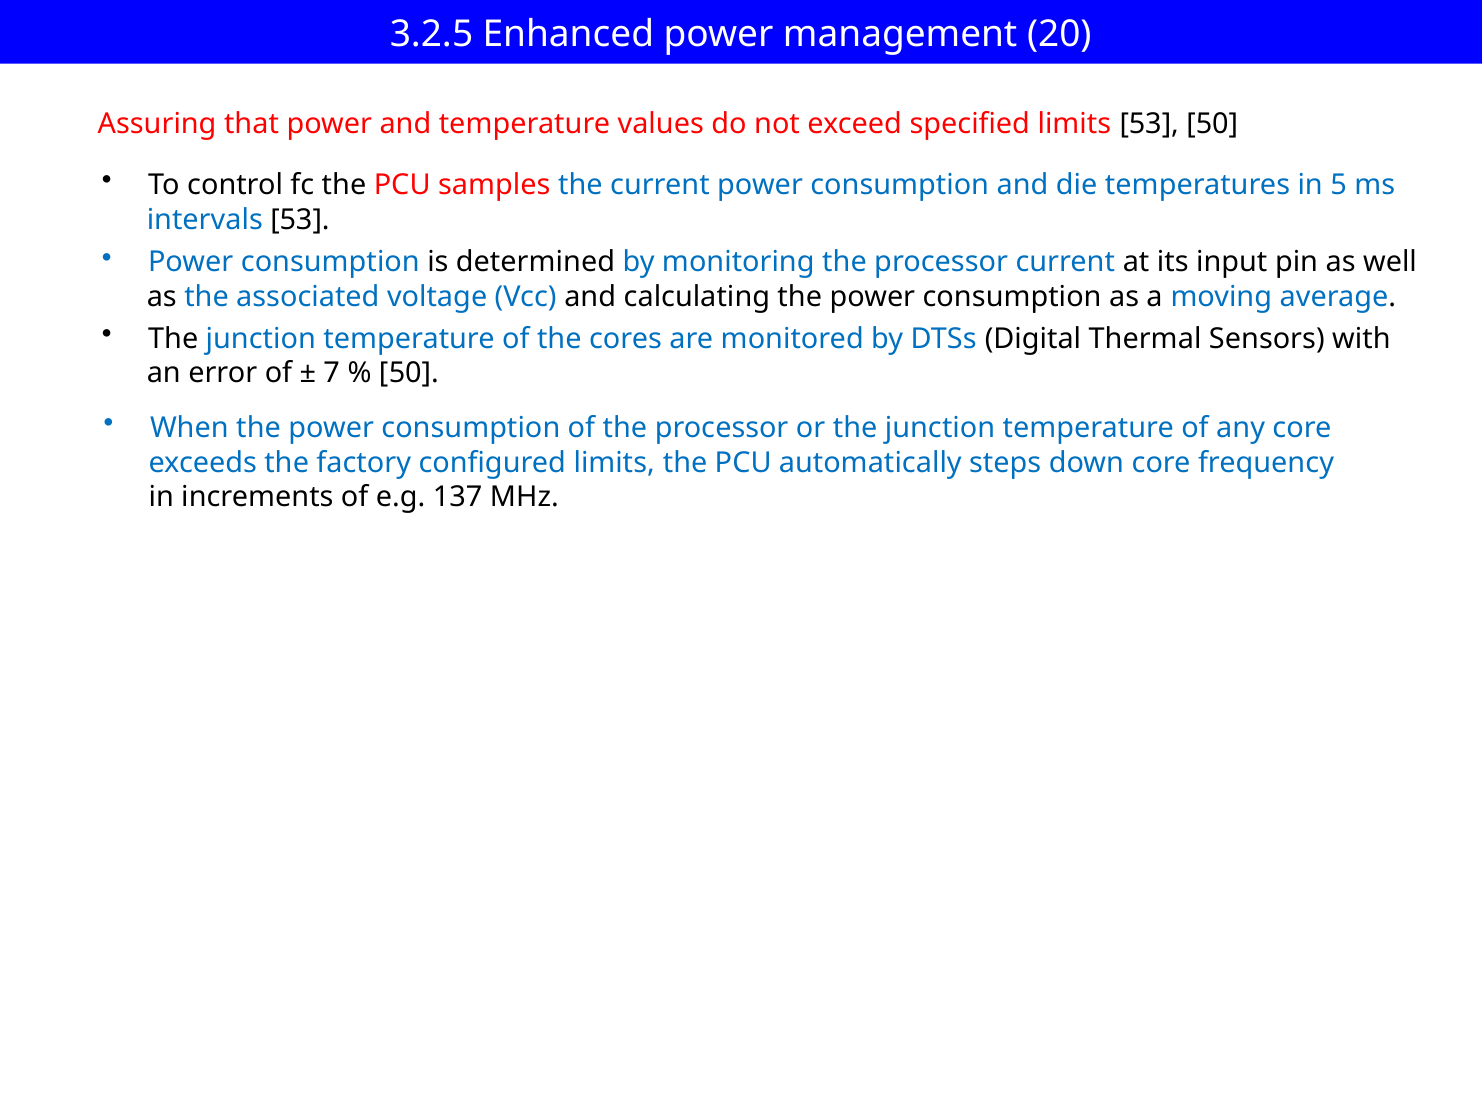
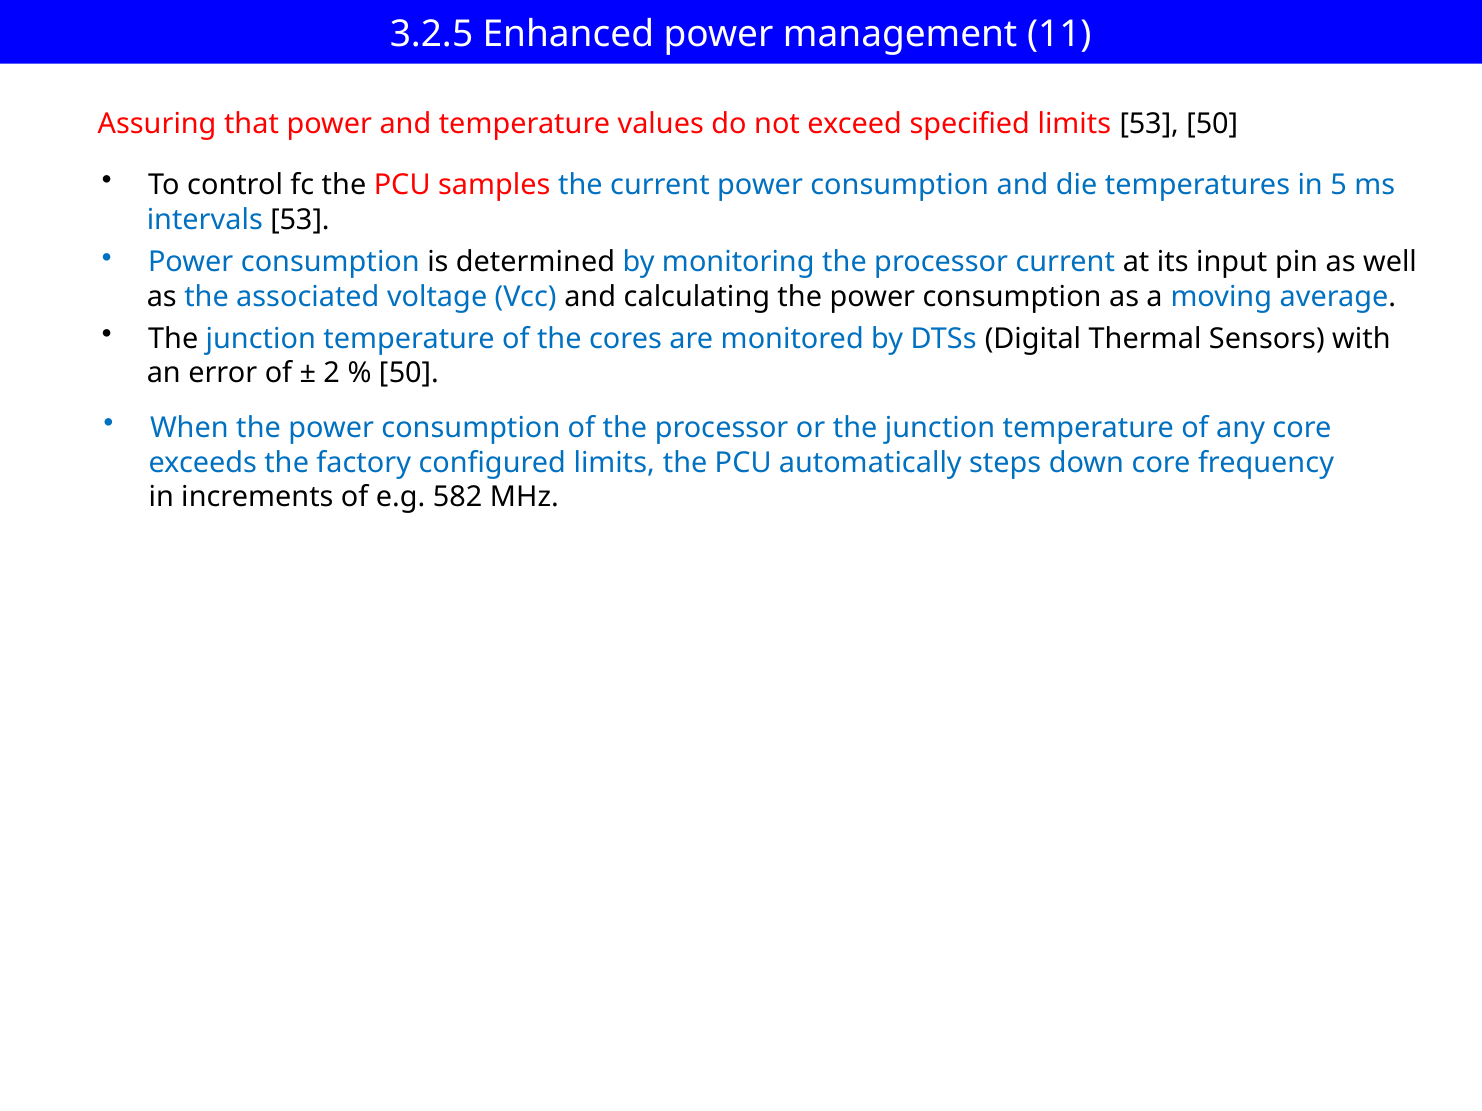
20: 20 -> 11
7: 7 -> 2
137: 137 -> 582
